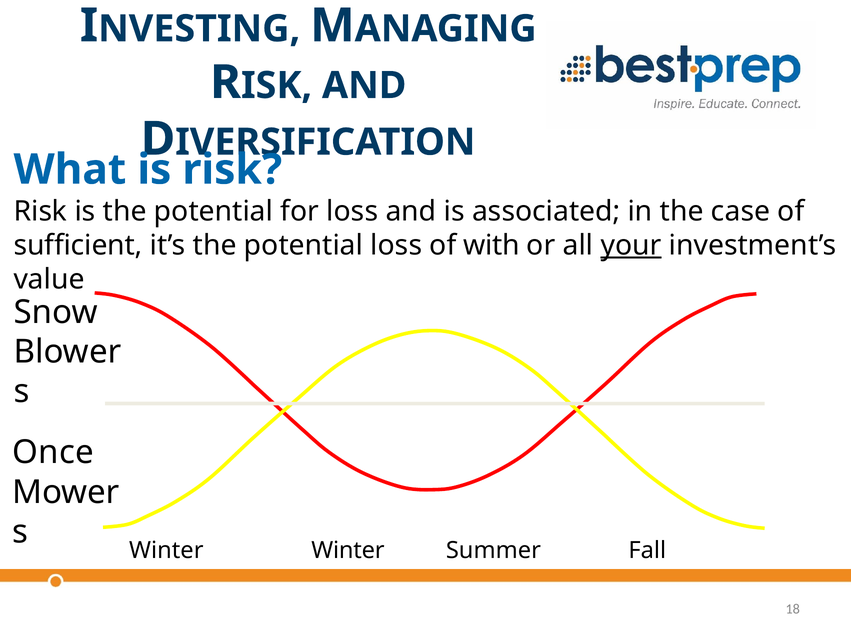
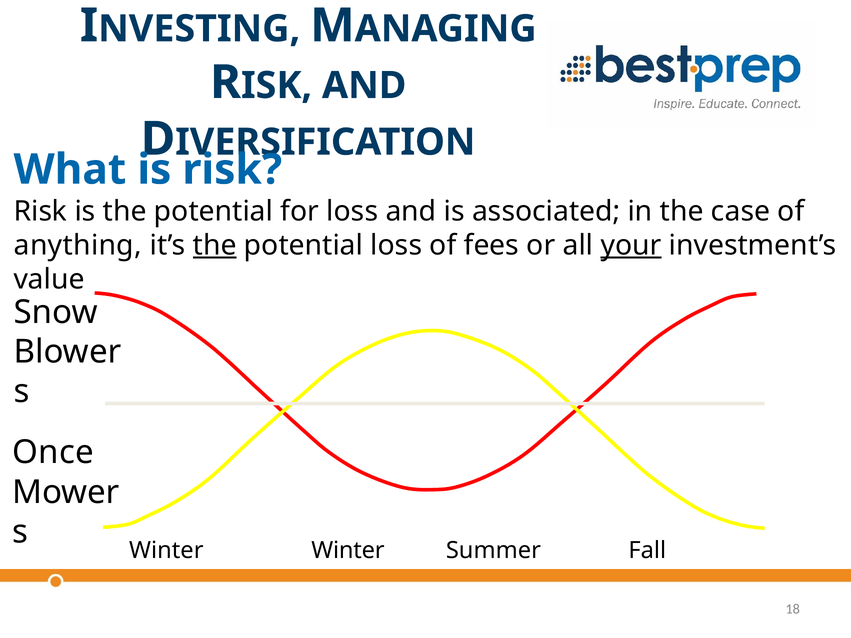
sufficient: sufficient -> anything
the at (215, 245) underline: none -> present
with: with -> fees
